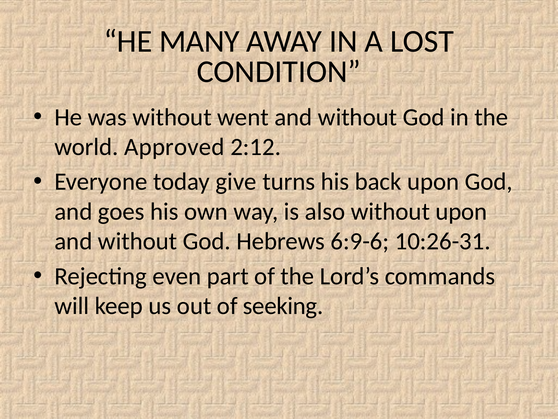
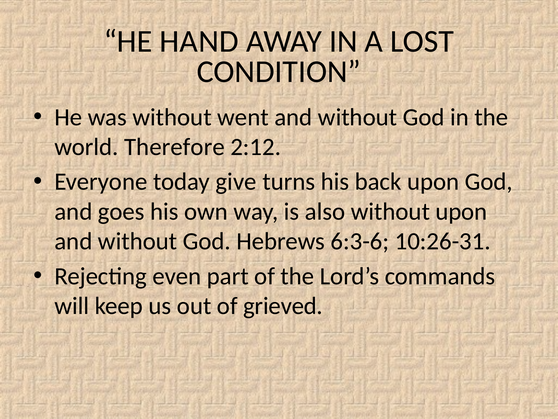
MANY: MANY -> HAND
Approved: Approved -> Therefore
6:9-6: 6:9-6 -> 6:3-6
seeking: seeking -> grieved
